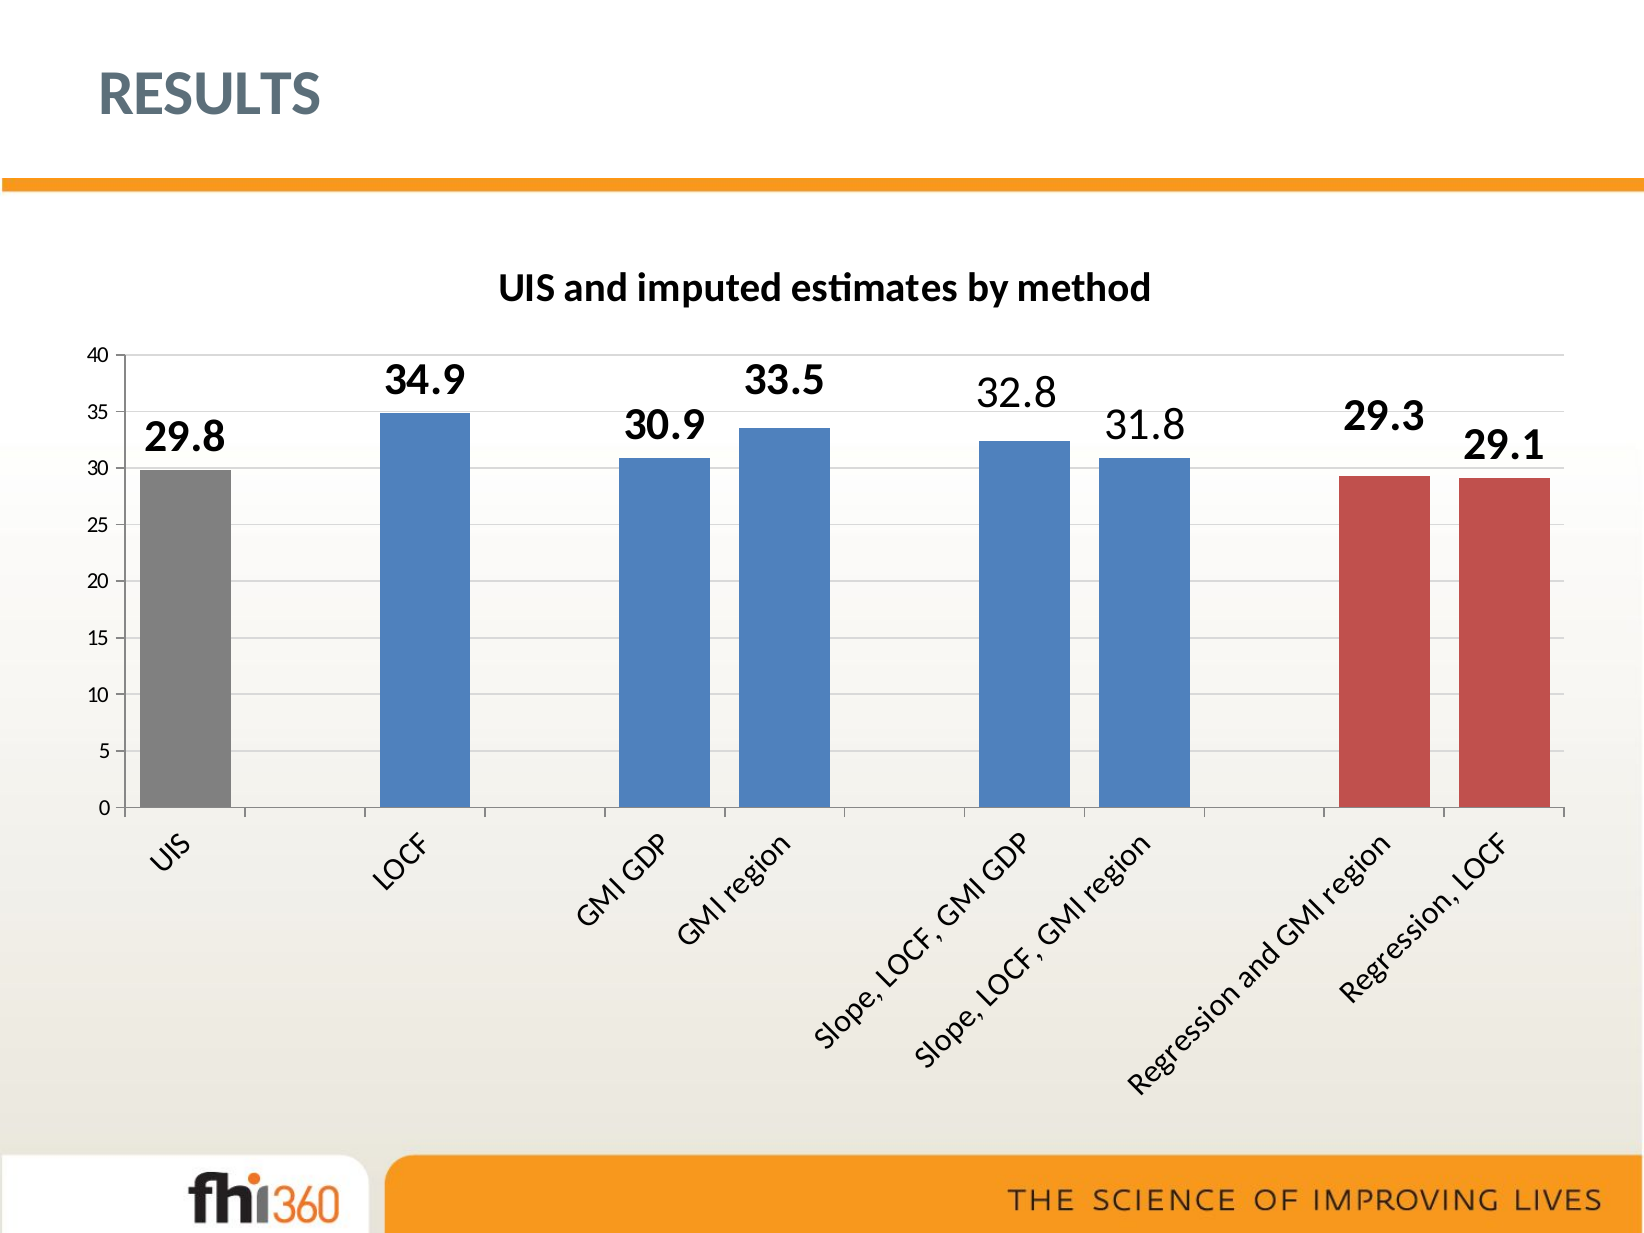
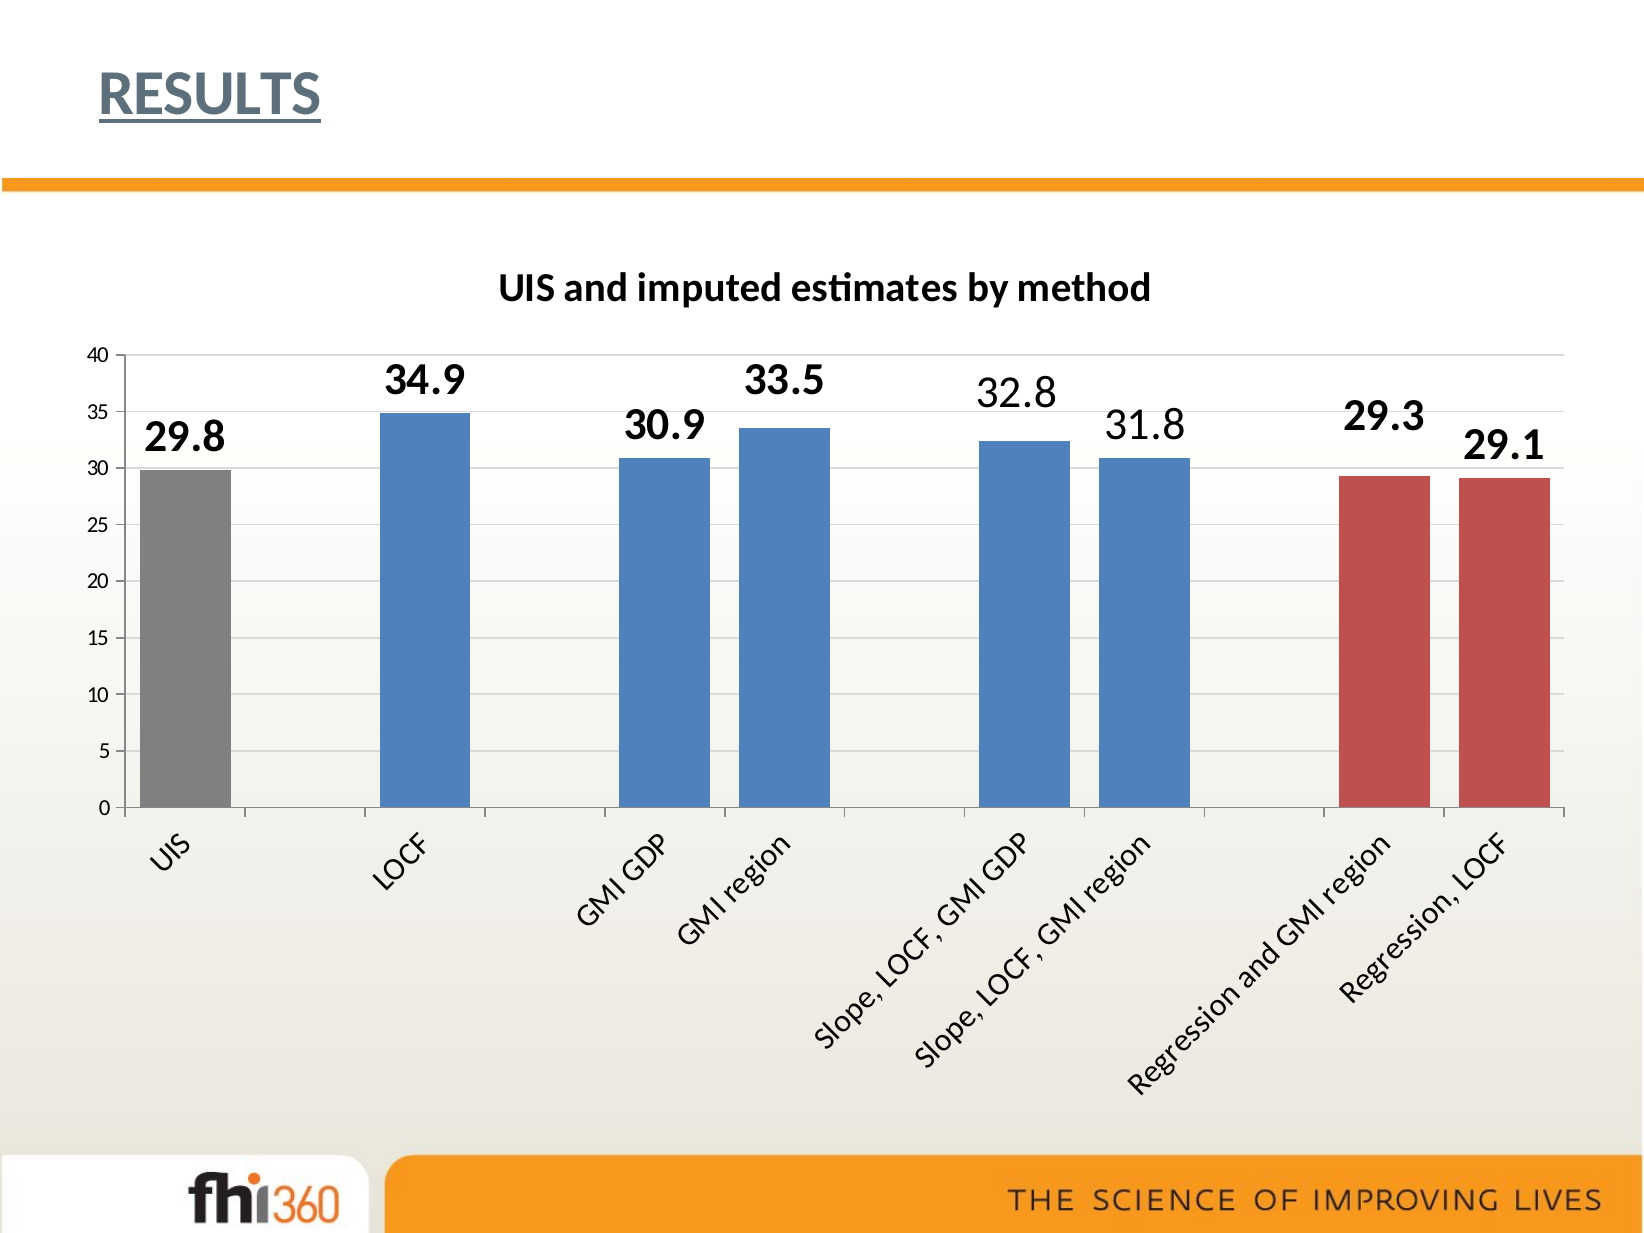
RESULTS underline: none -> present
